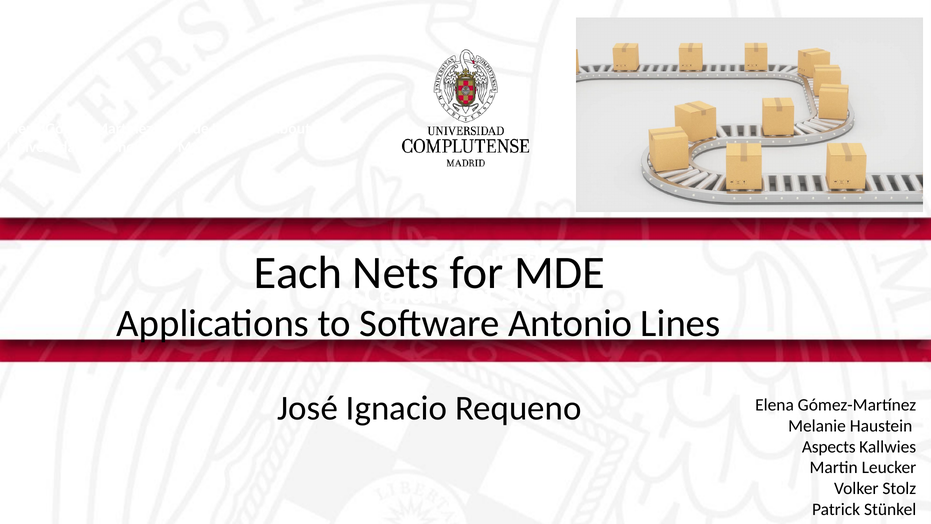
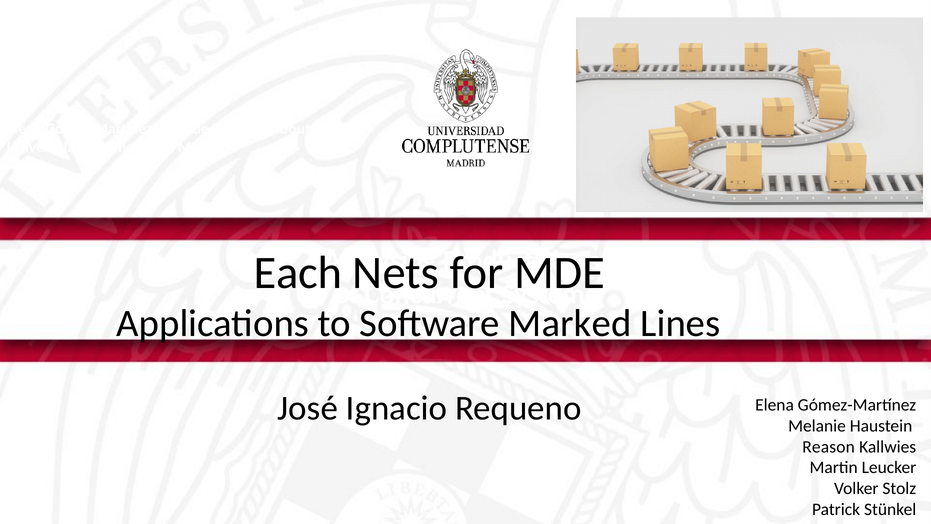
Antonio: Antonio -> Marked
Aspects: Aspects -> Reason
